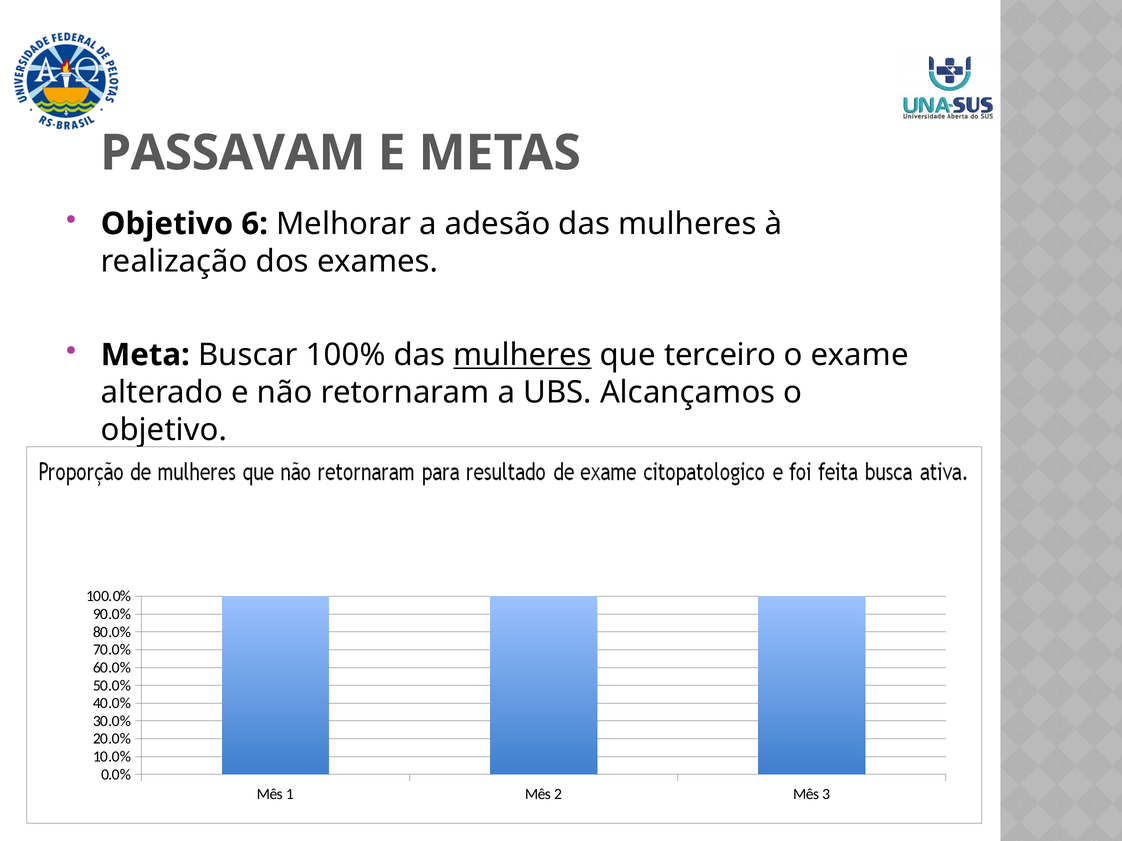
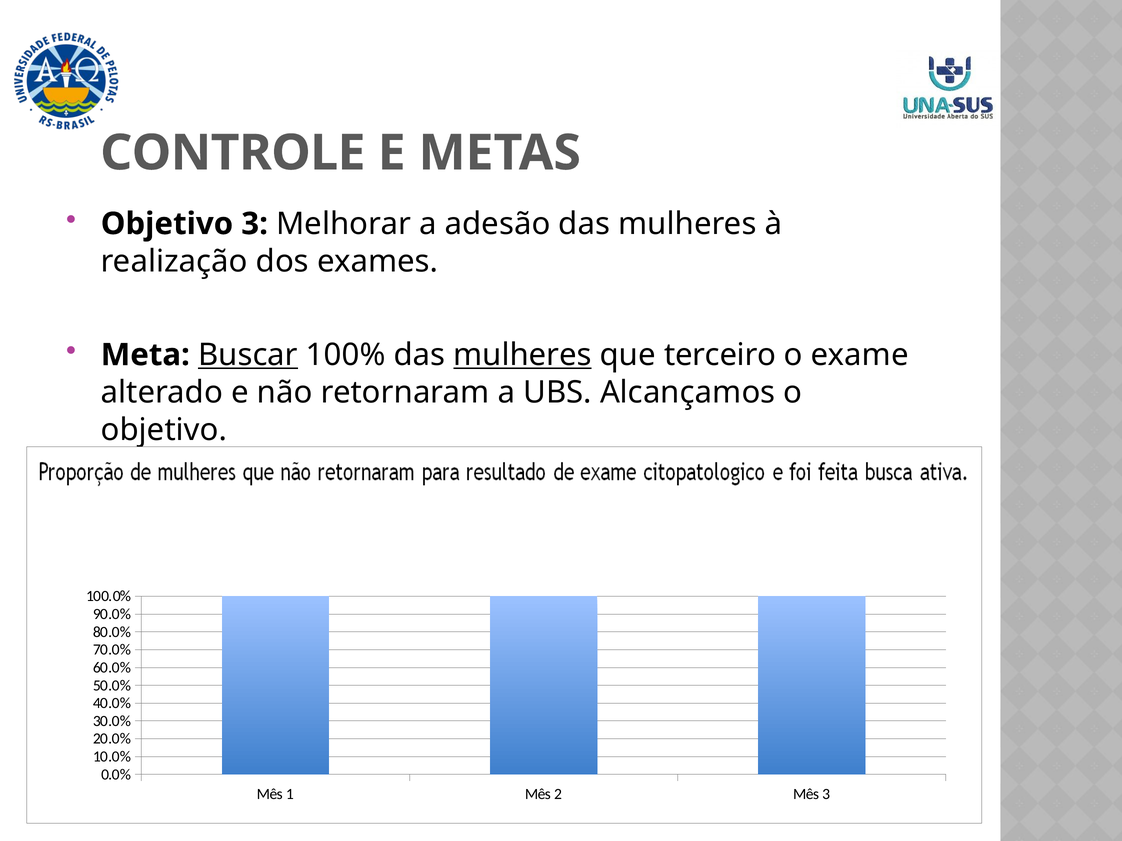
PASSAVAM: PASSAVAM -> CONTROLE
Objetivo 6: 6 -> 3
Buscar underline: none -> present
